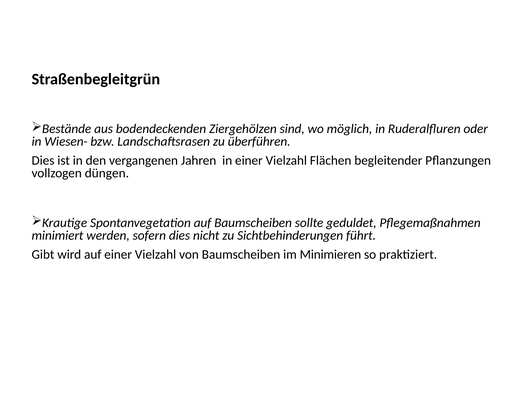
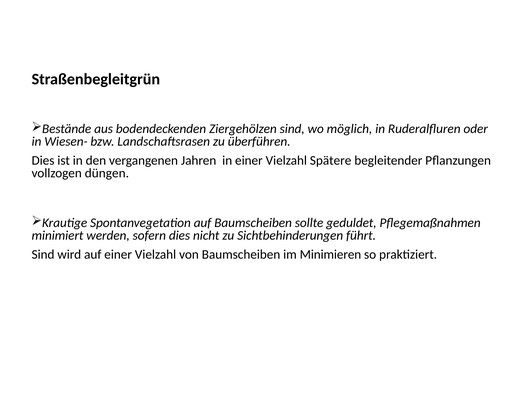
Flächen: Flächen -> Spätere
Gibt at (43, 255): Gibt -> Sind
